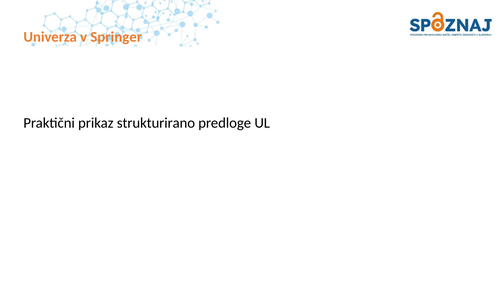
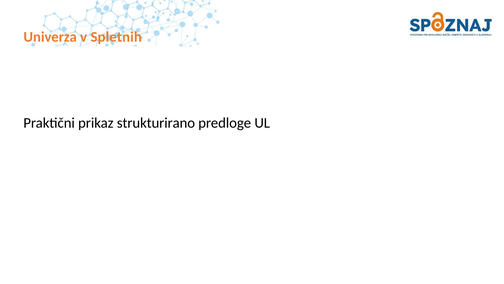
Springer: Springer -> Spletnih
